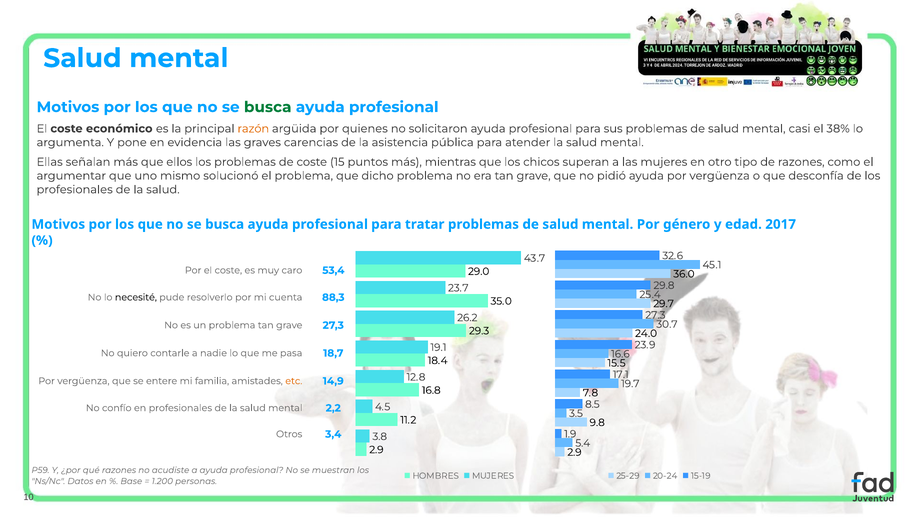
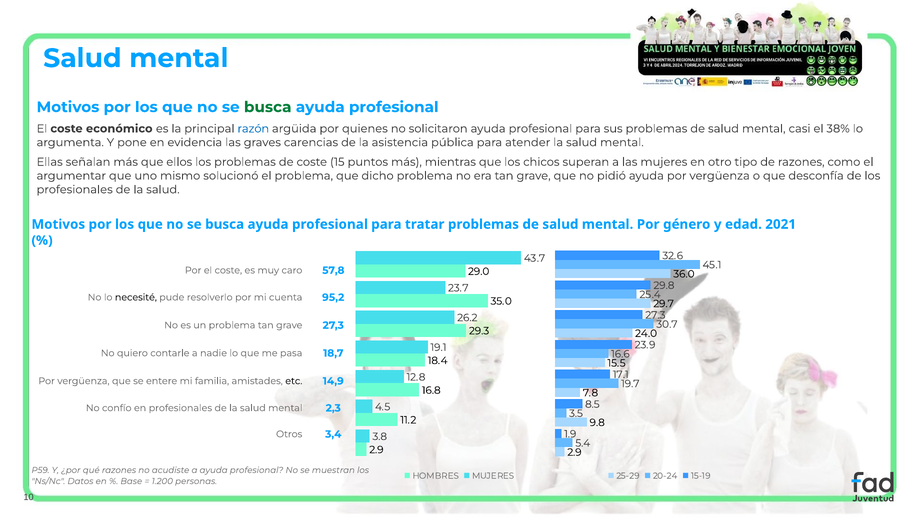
razón colour: orange -> blue
2017: 2017 -> 2021
53,4: 53,4 -> 57,8
88,3: 88,3 -> 95,2
etc colour: orange -> black
2,2: 2,2 -> 2,3
